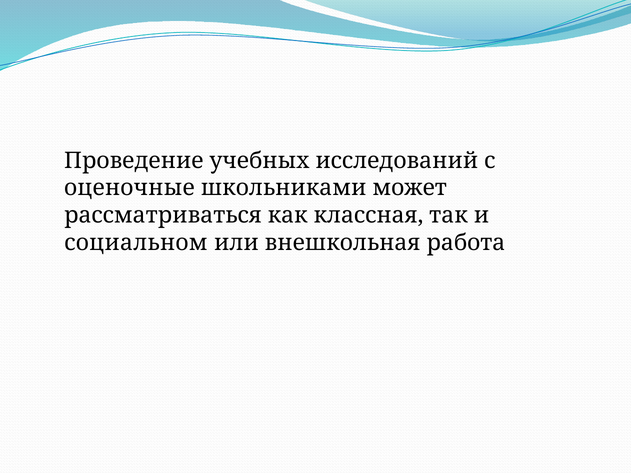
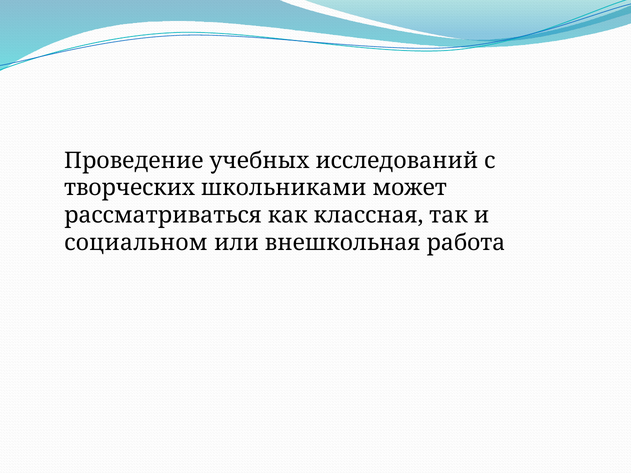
оценочные: оценочные -> творческих
